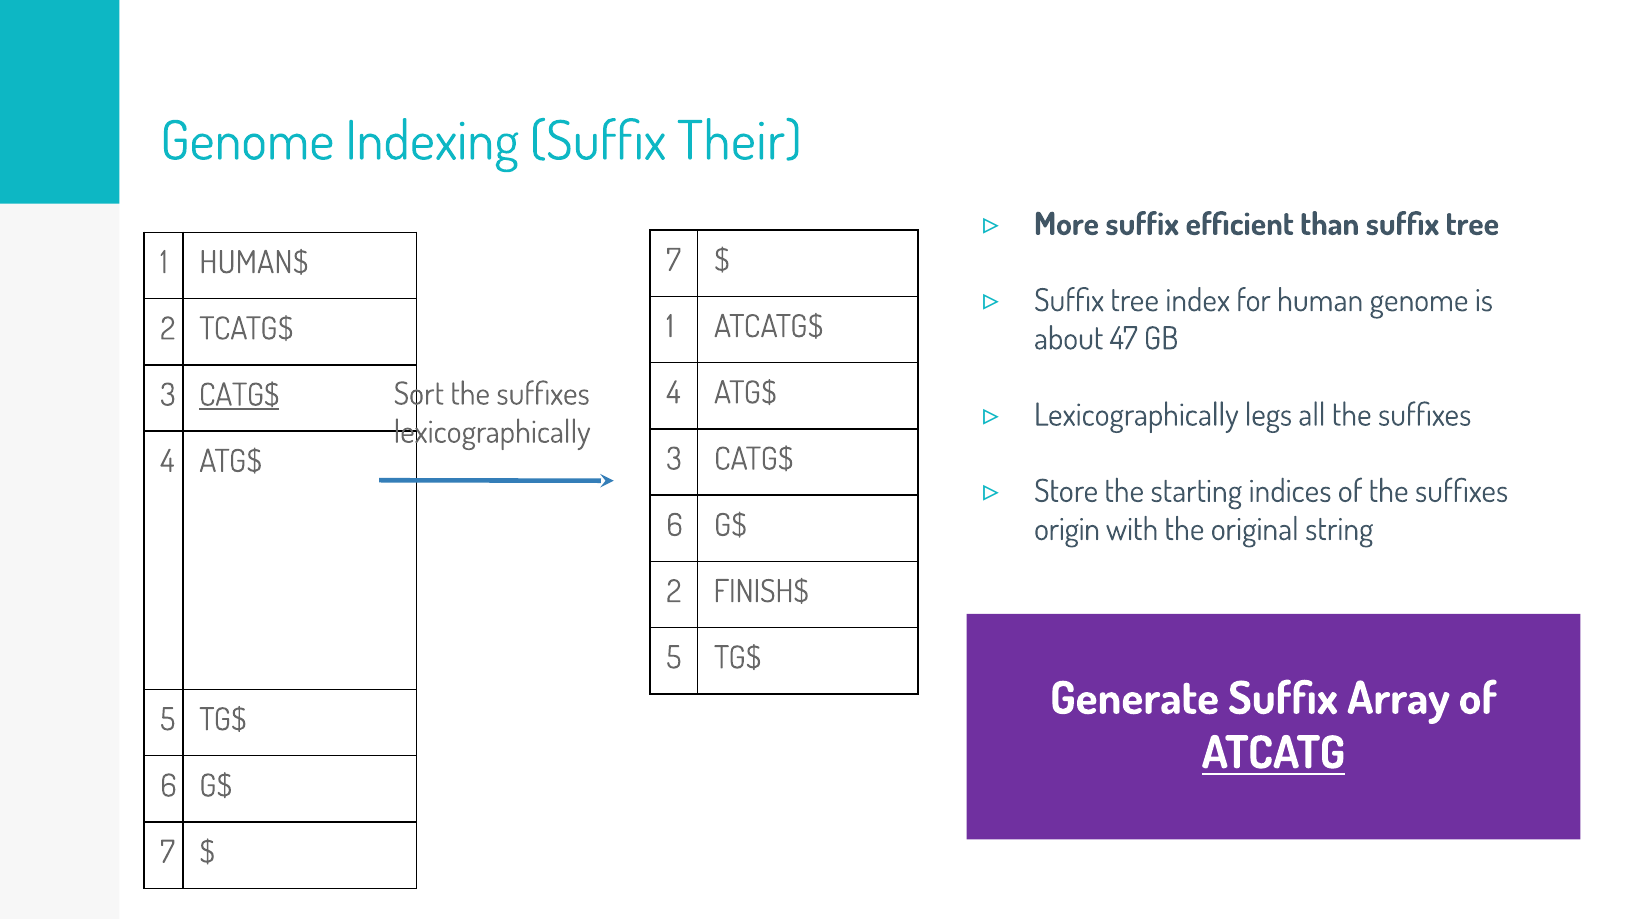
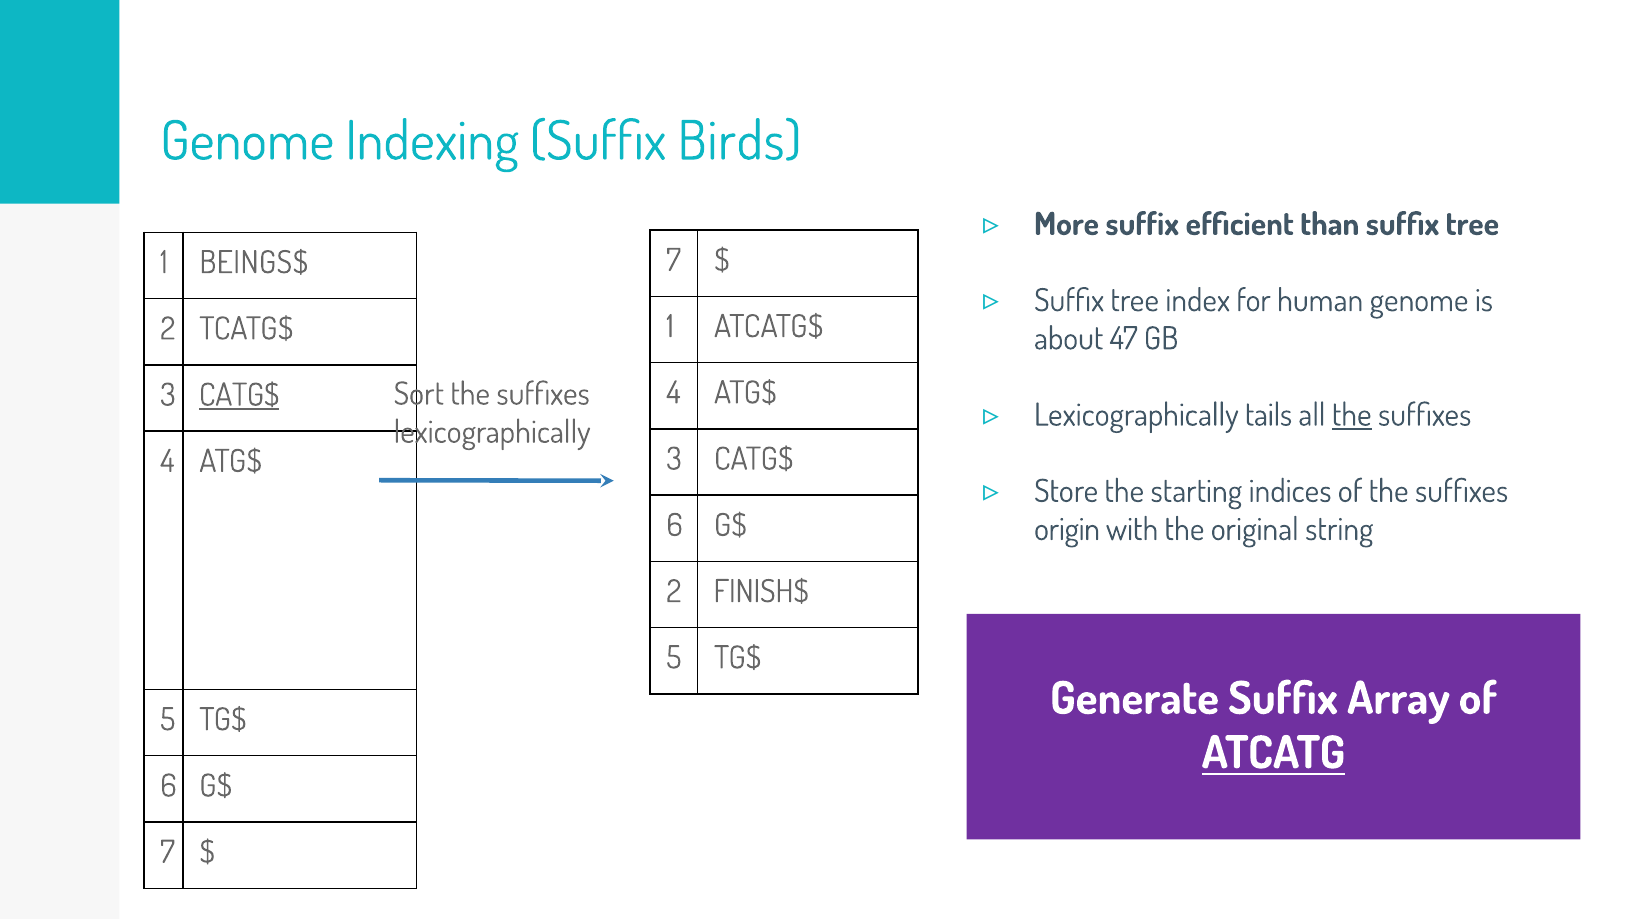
Their: Their -> Birds
HUMAN$: HUMAN$ -> BEINGS$
legs: legs -> tails
the at (1352, 415) underline: none -> present
